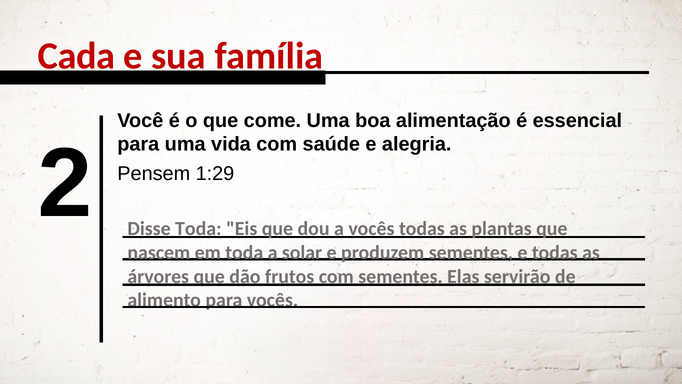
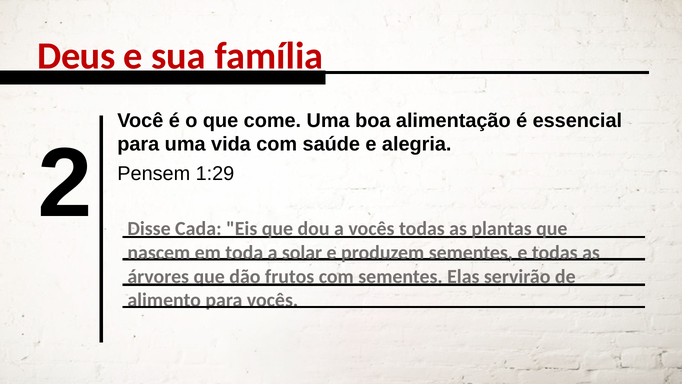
Cada: Cada -> Deus
Disse Toda: Toda -> Cada
